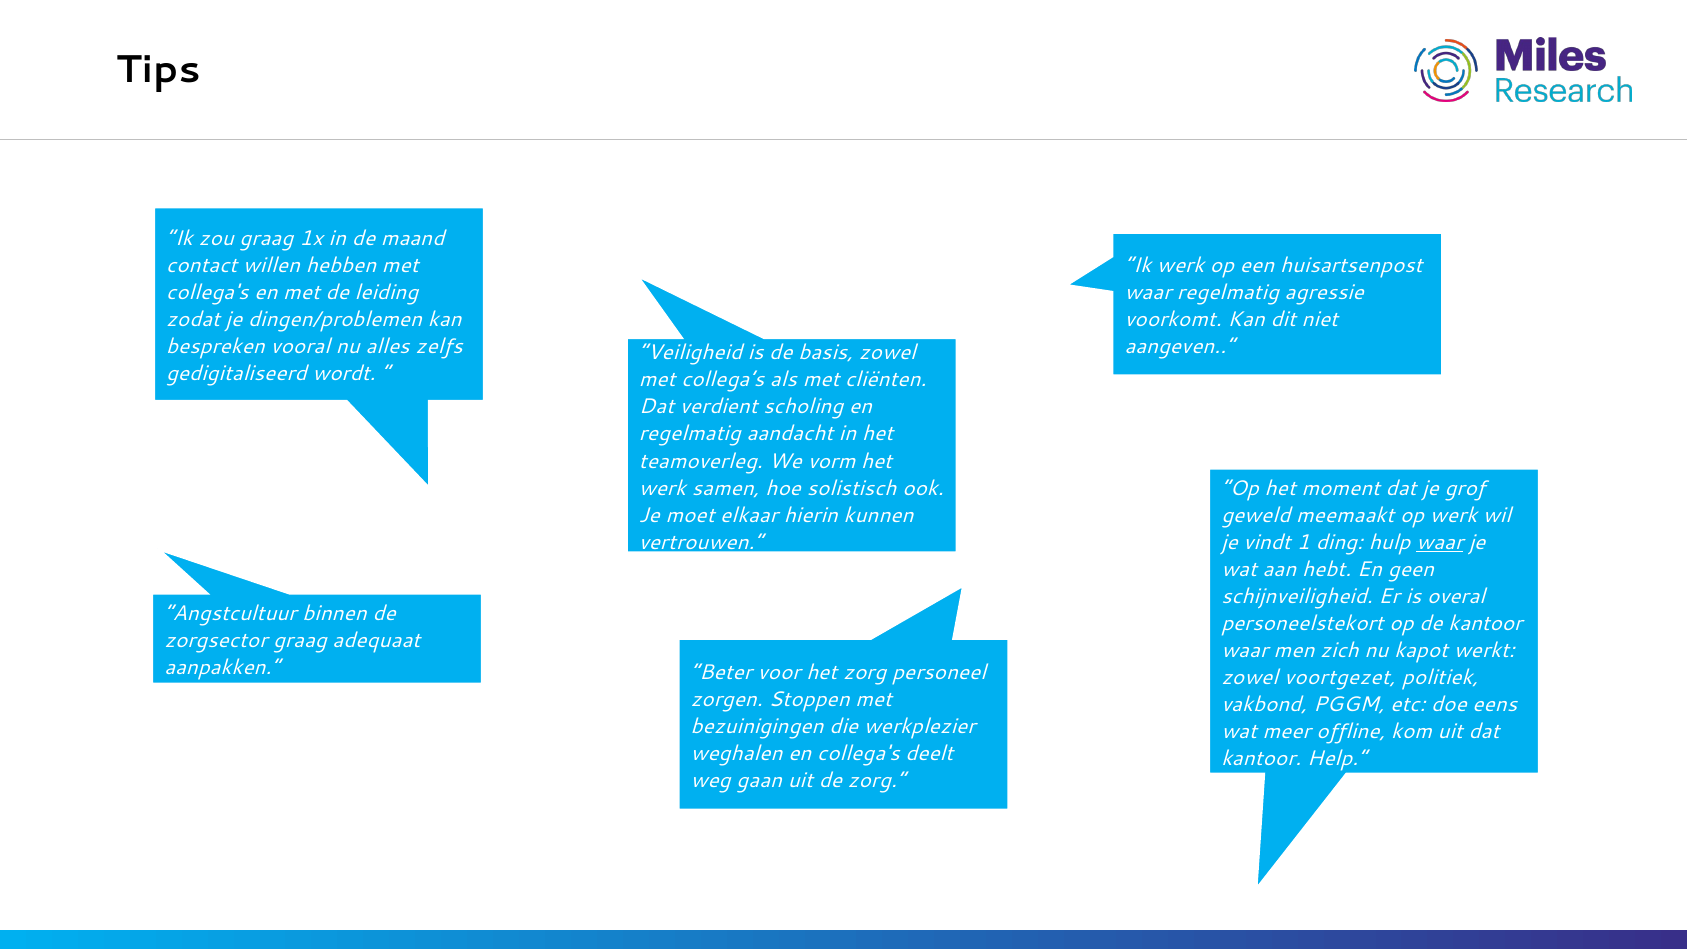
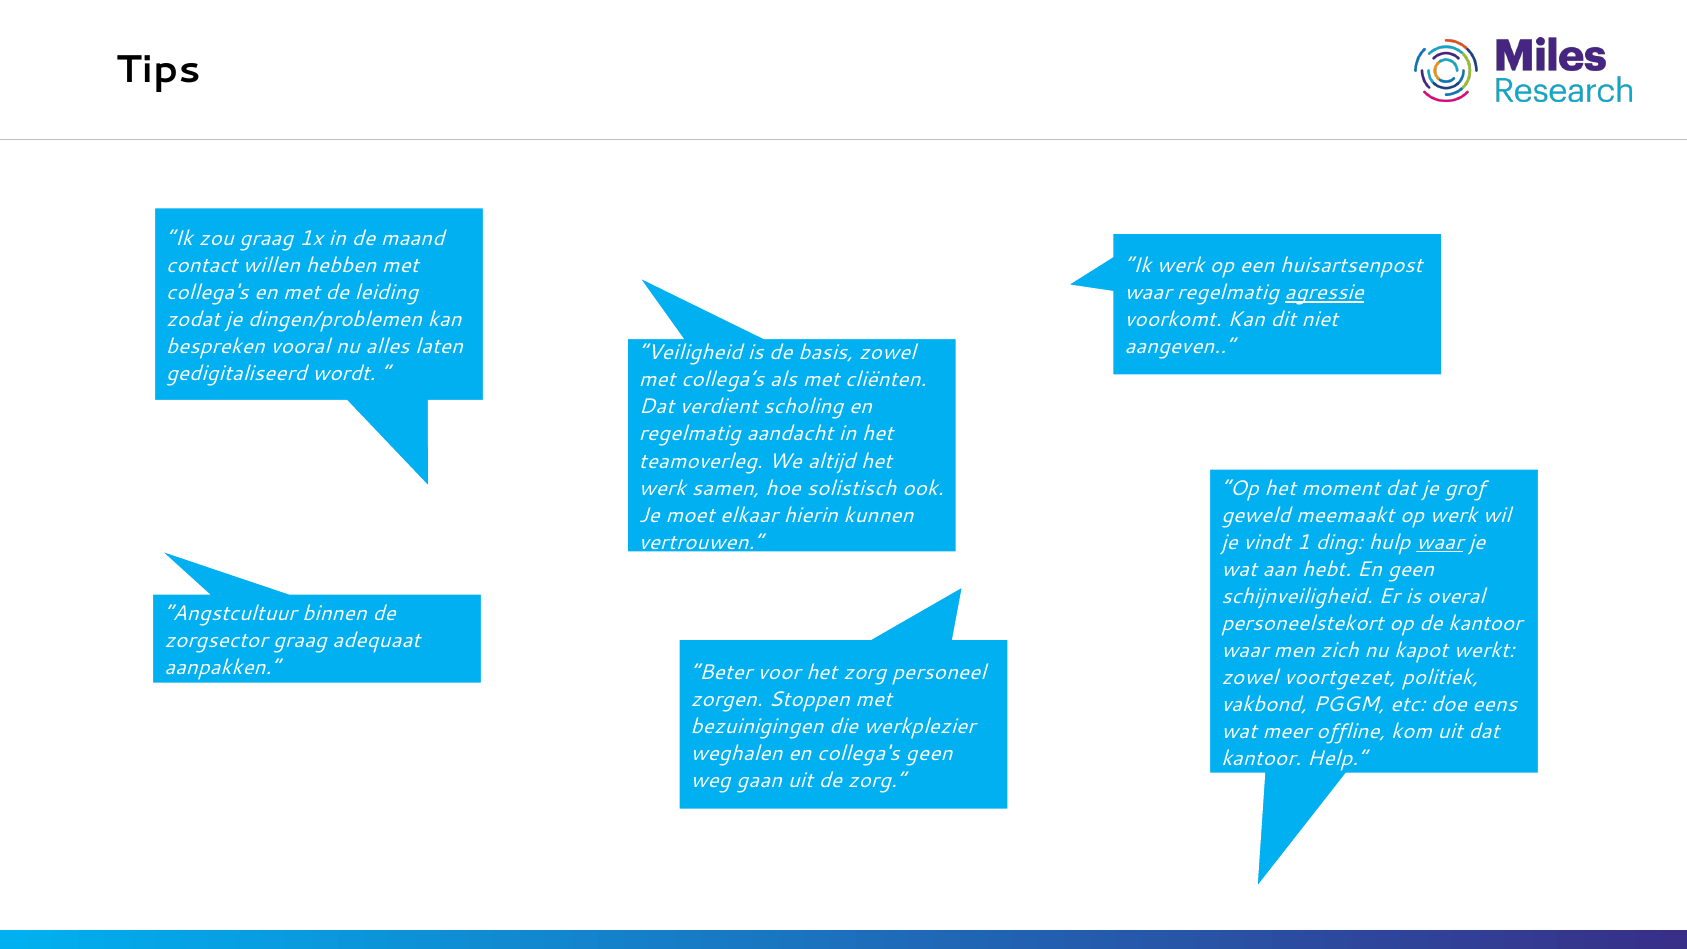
agressie underline: none -> present
zelfs: zelfs -> laten
vorm: vorm -> altijd
collega's deelt: deelt -> geen
